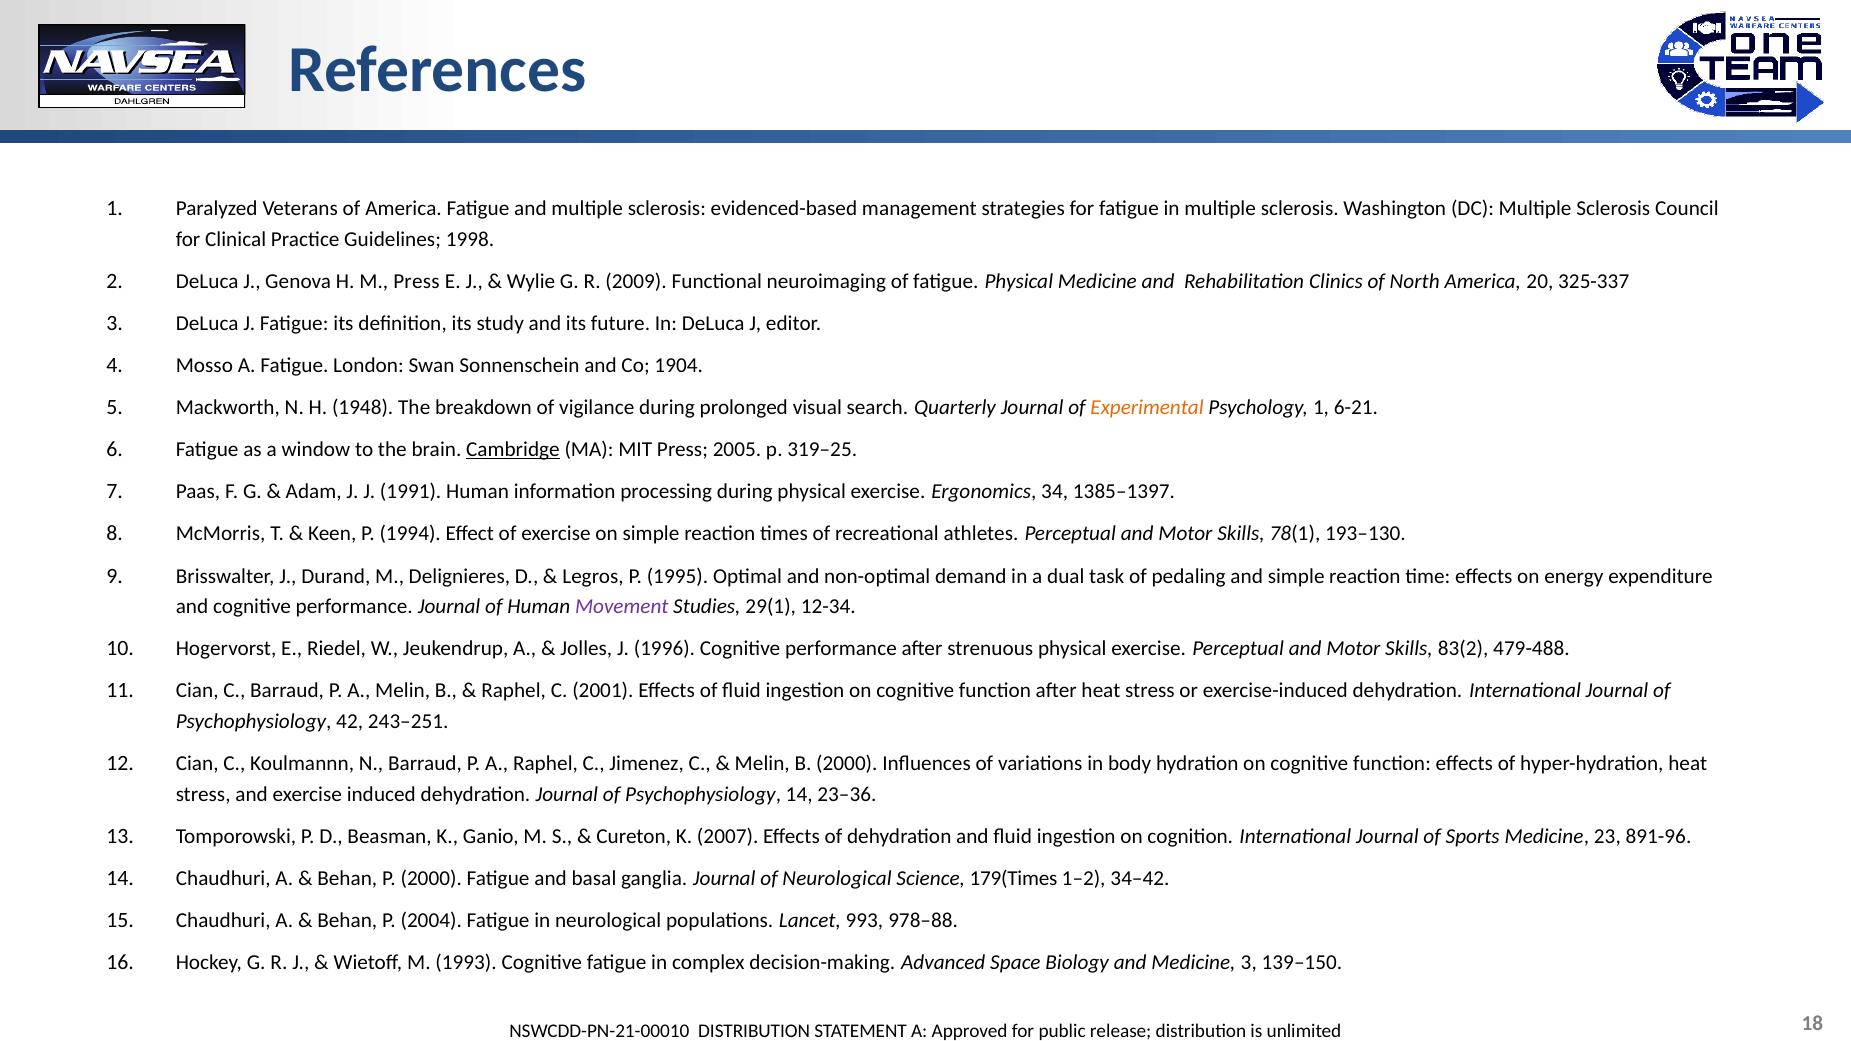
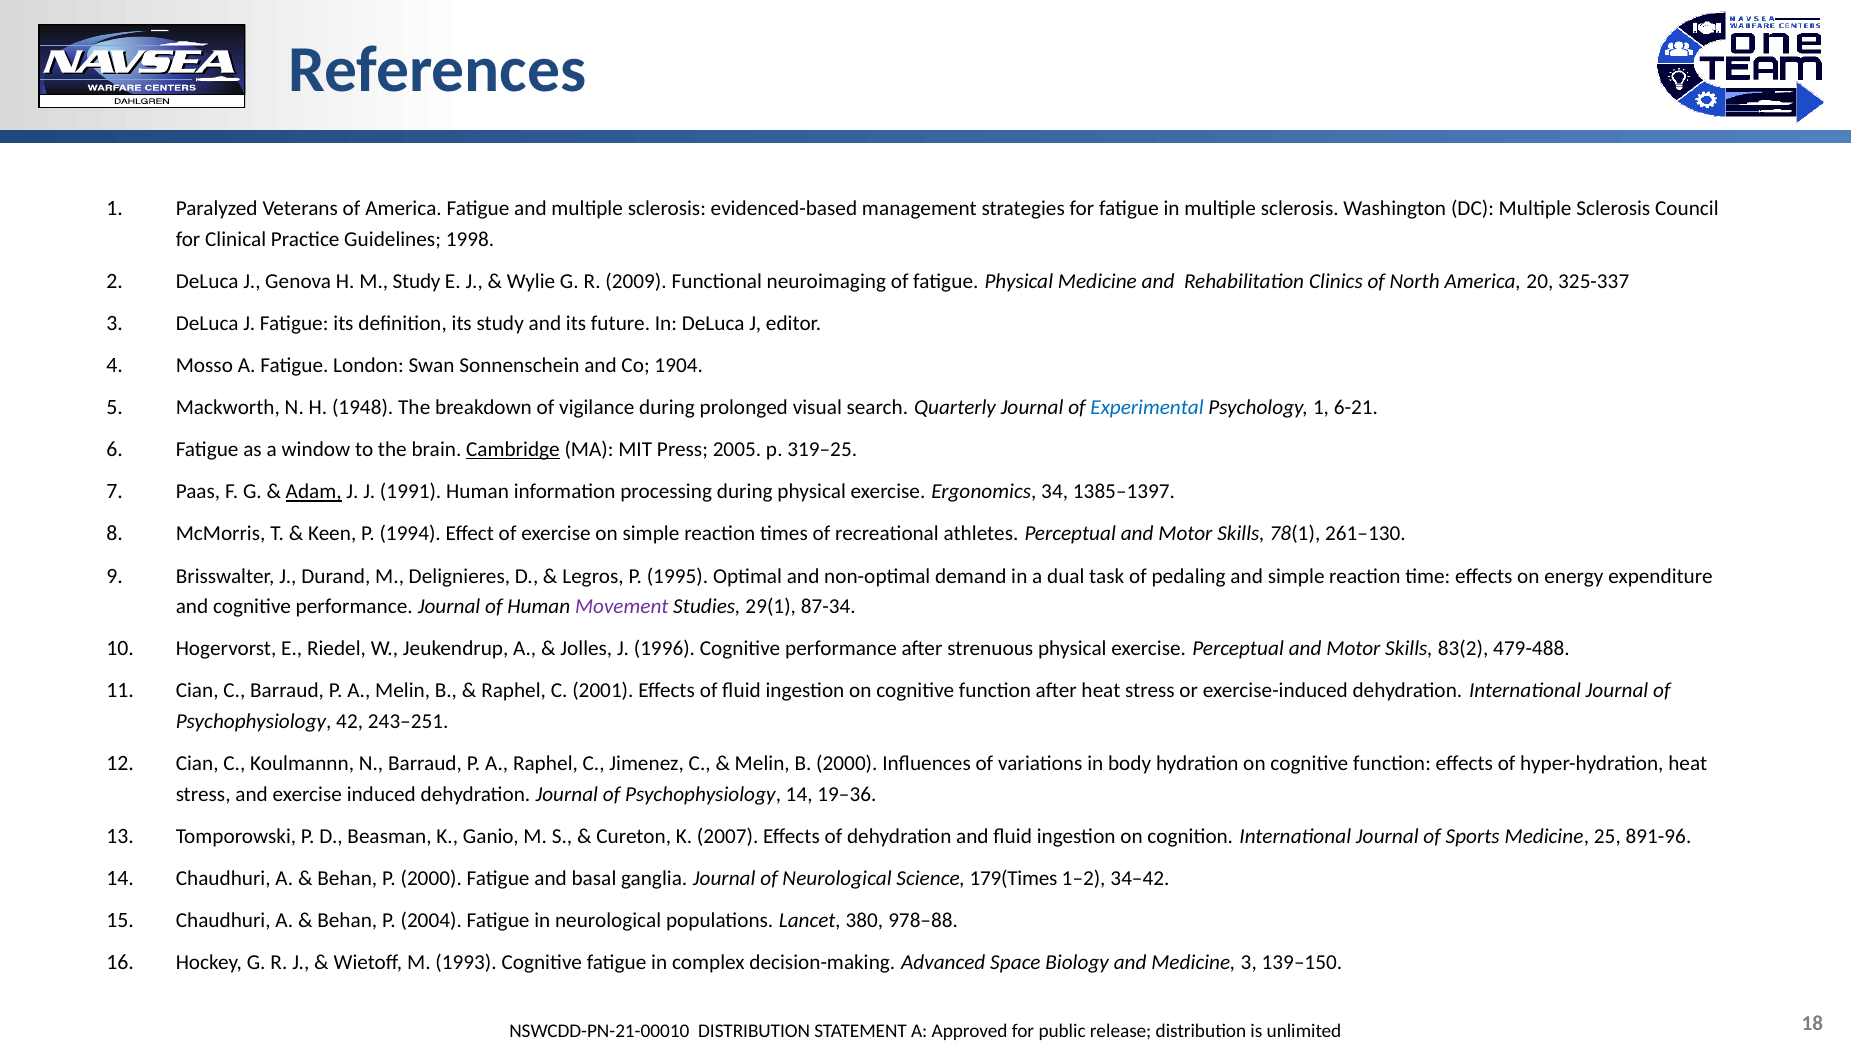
M Press: Press -> Study
Experimental colour: orange -> blue
Adam underline: none -> present
193–130: 193–130 -> 261–130
12-34: 12-34 -> 87-34
23–36: 23–36 -> 19–36
23: 23 -> 25
993: 993 -> 380
